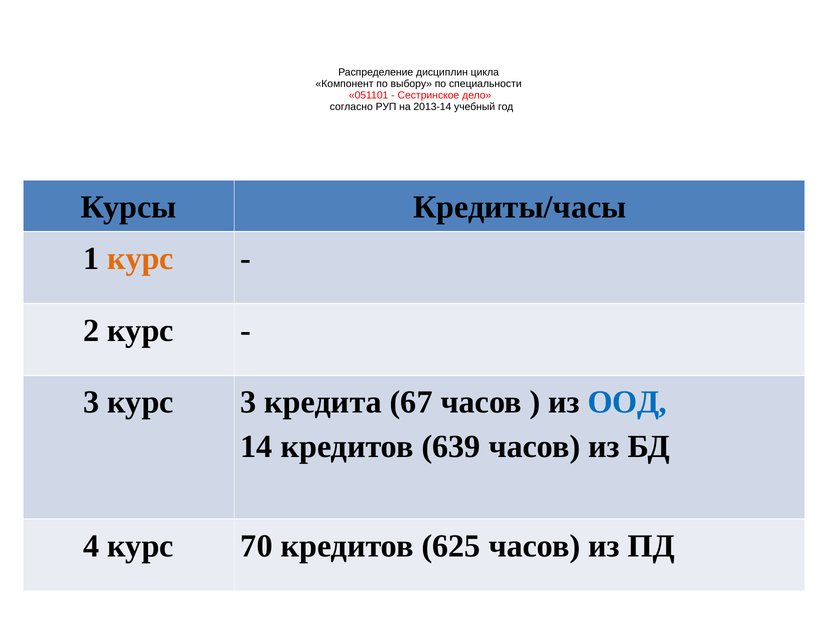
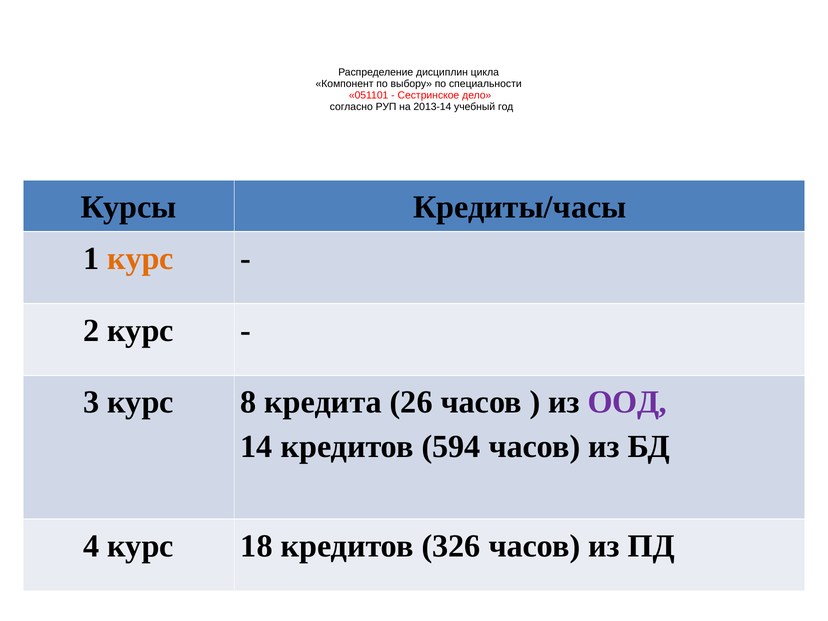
курс 3: 3 -> 8
67: 67 -> 26
ООД colour: blue -> purple
639: 639 -> 594
70: 70 -> 18
625: 625 -> 326
